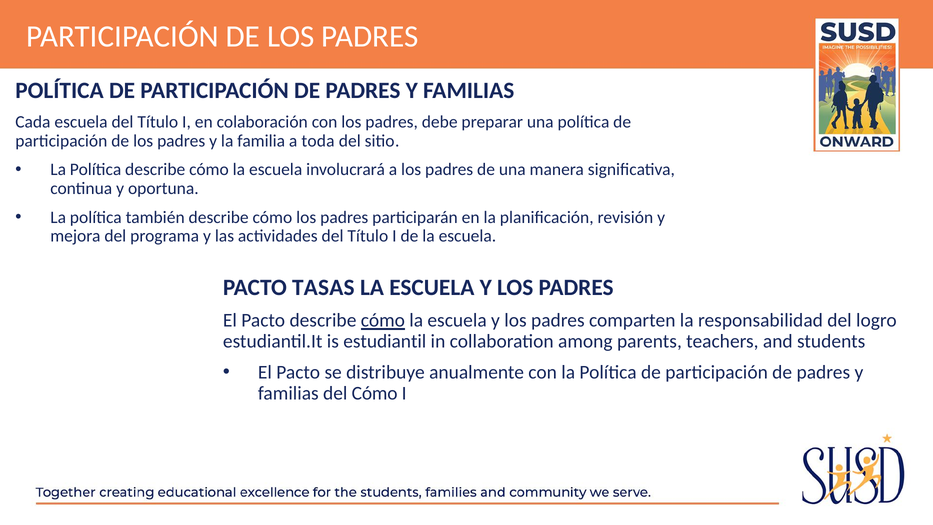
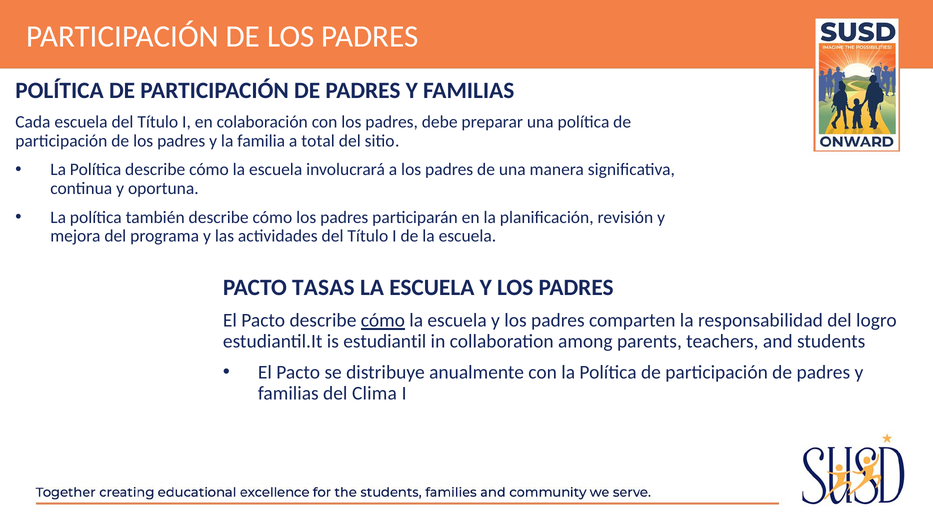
toda: toda -> total
del Cómo: Cómo -> Clima
